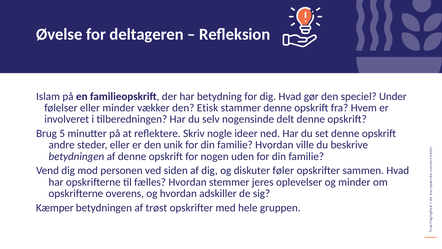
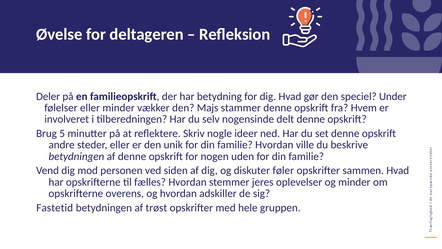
Islam: Islam -> Deler
Etisk: Etisk -> Majs
Kæmper: Kæmper -> Fastetid
